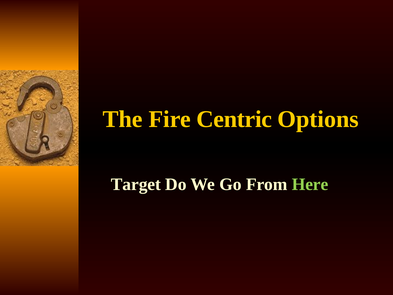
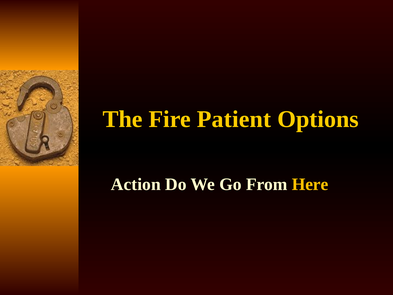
Centric: Centric -> Patient
Target: Target -> Action
Here colour: light green -> yellow
